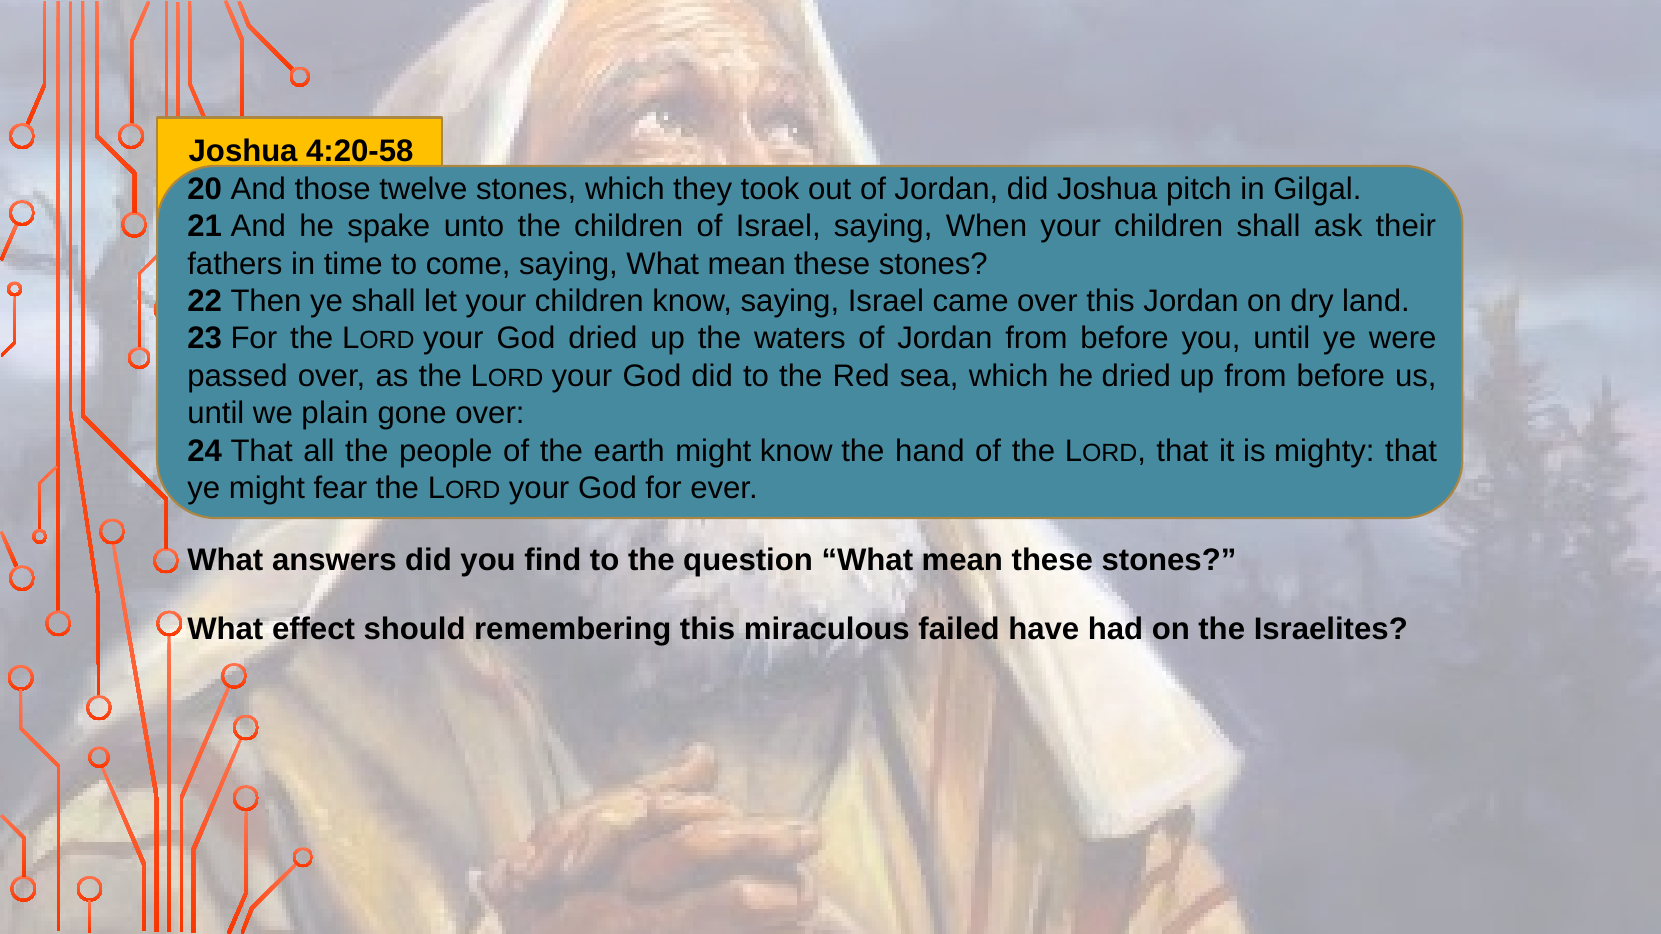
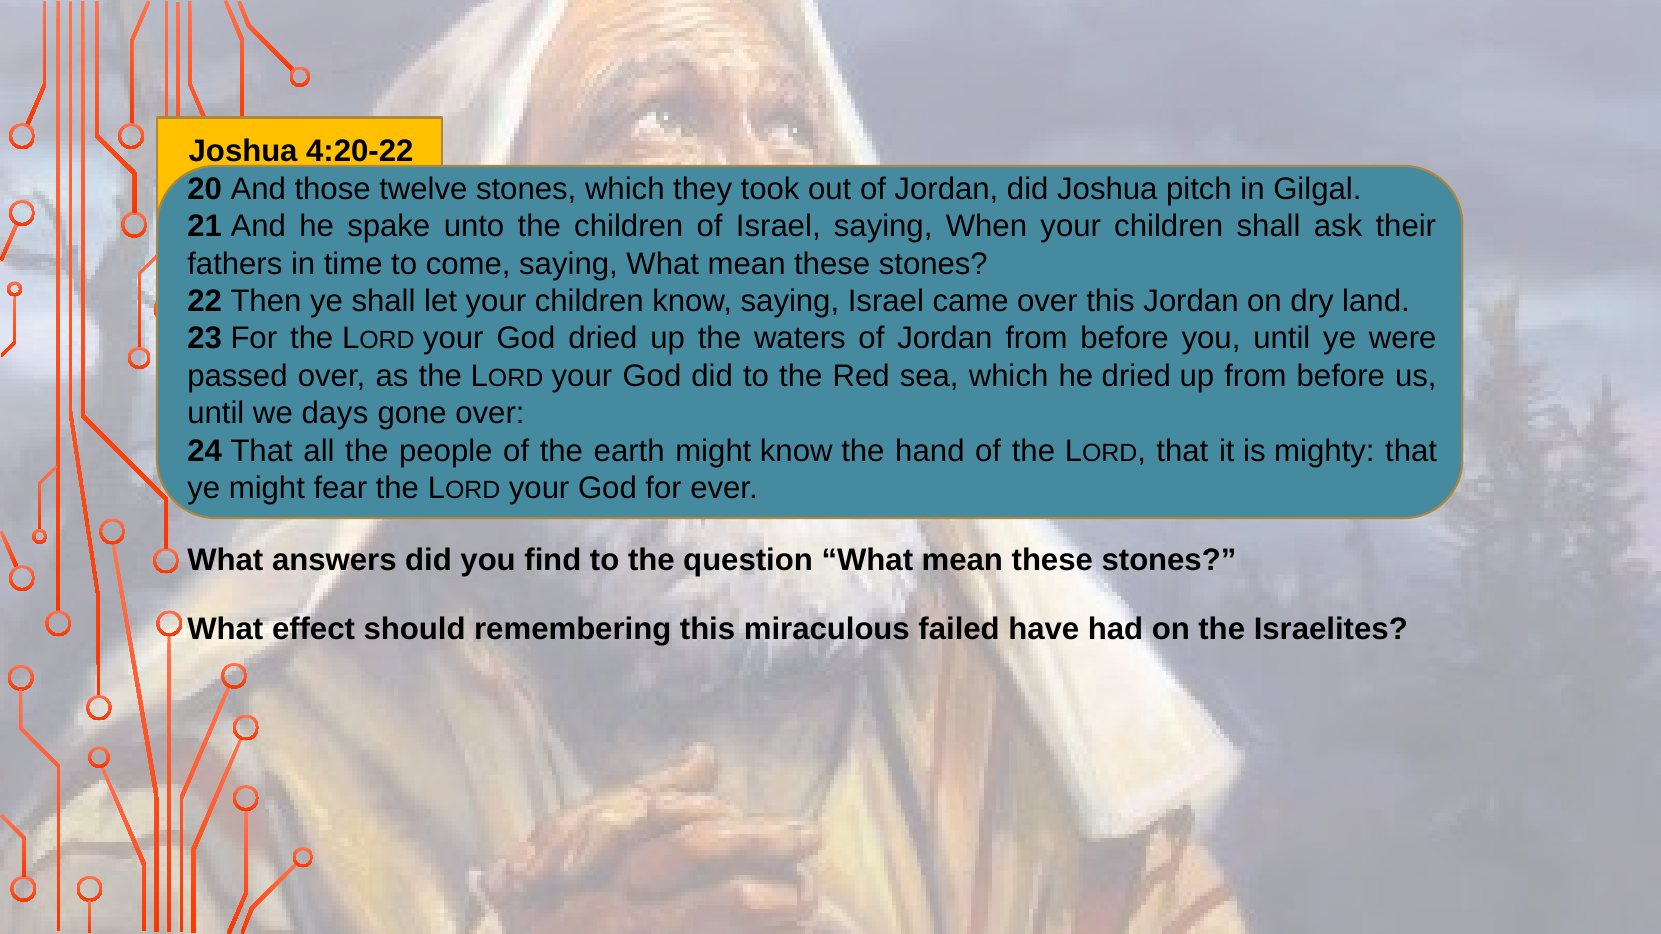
4:20-58: 4:20-58 -> 4:20-22
plain: plain -> days
